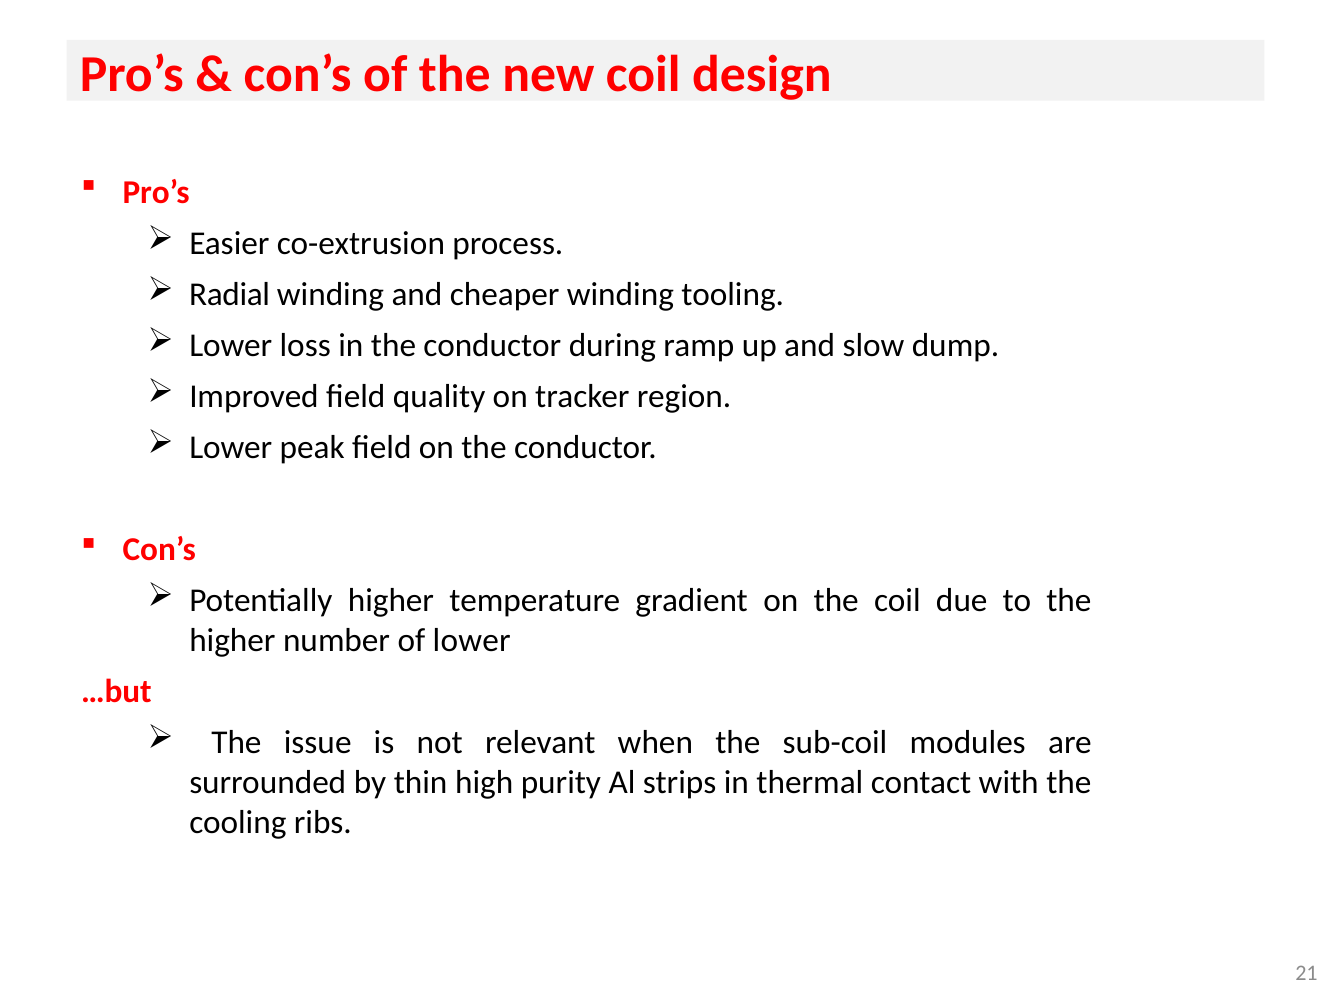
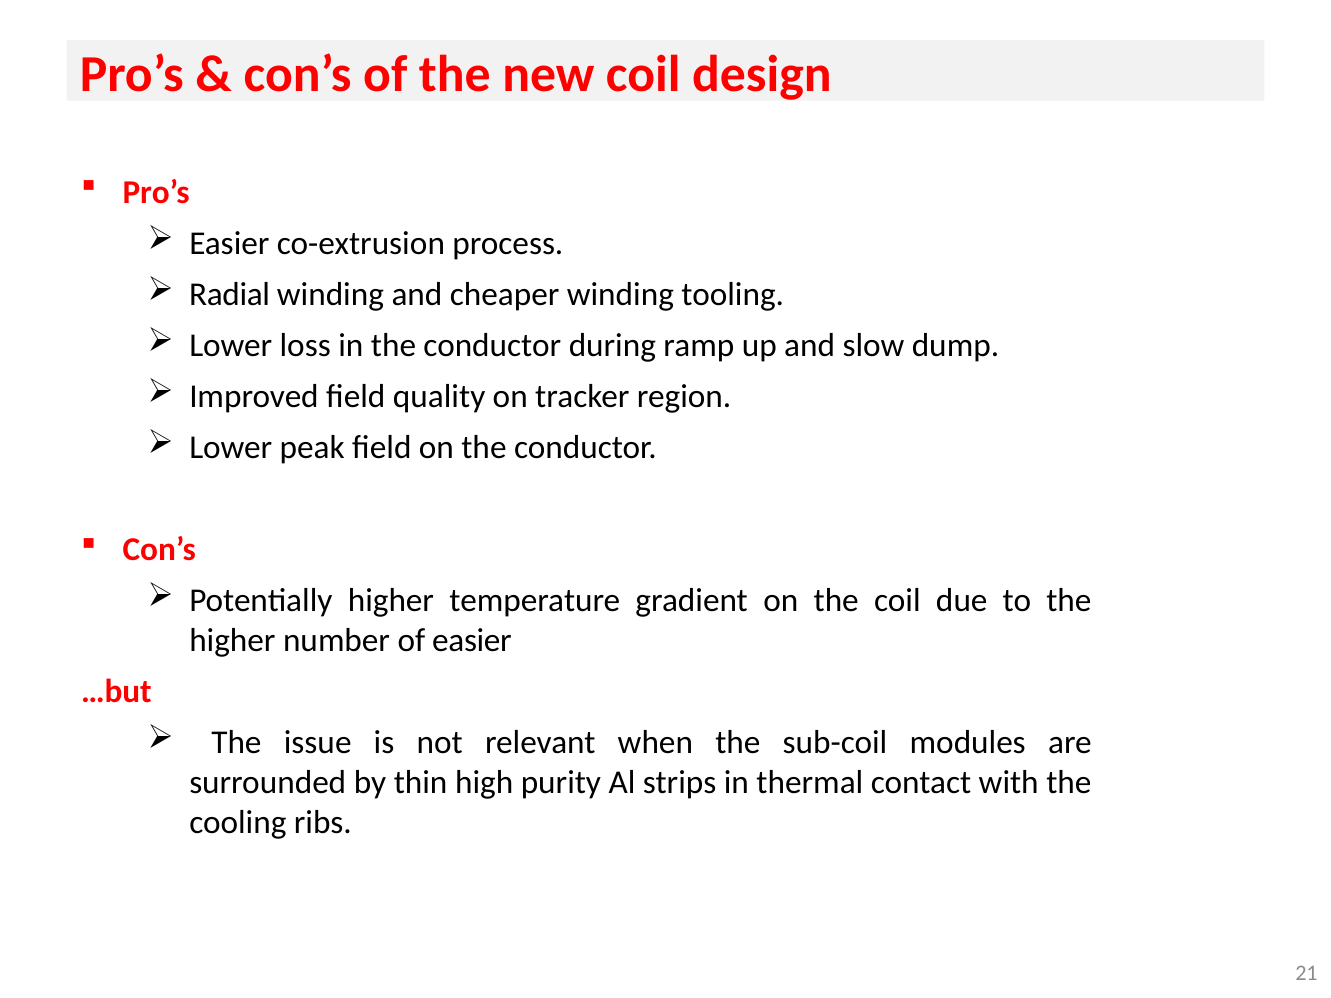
of lower: lower -> easier
